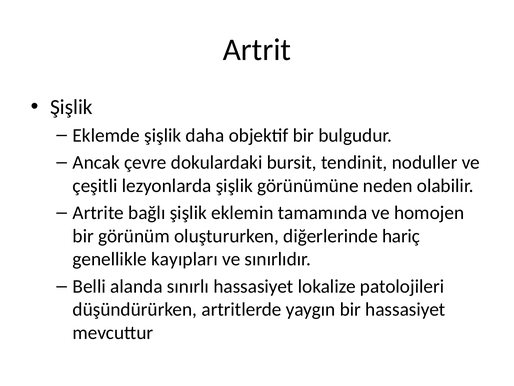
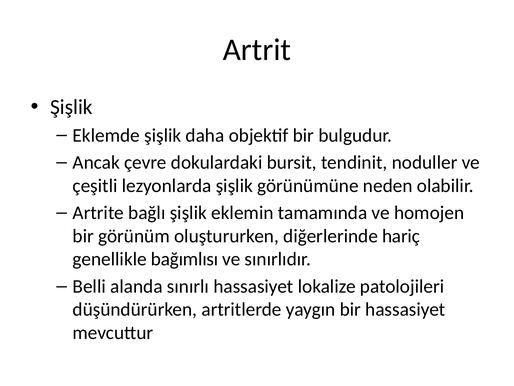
kayıpları: kayıpları -> bağımlısı
